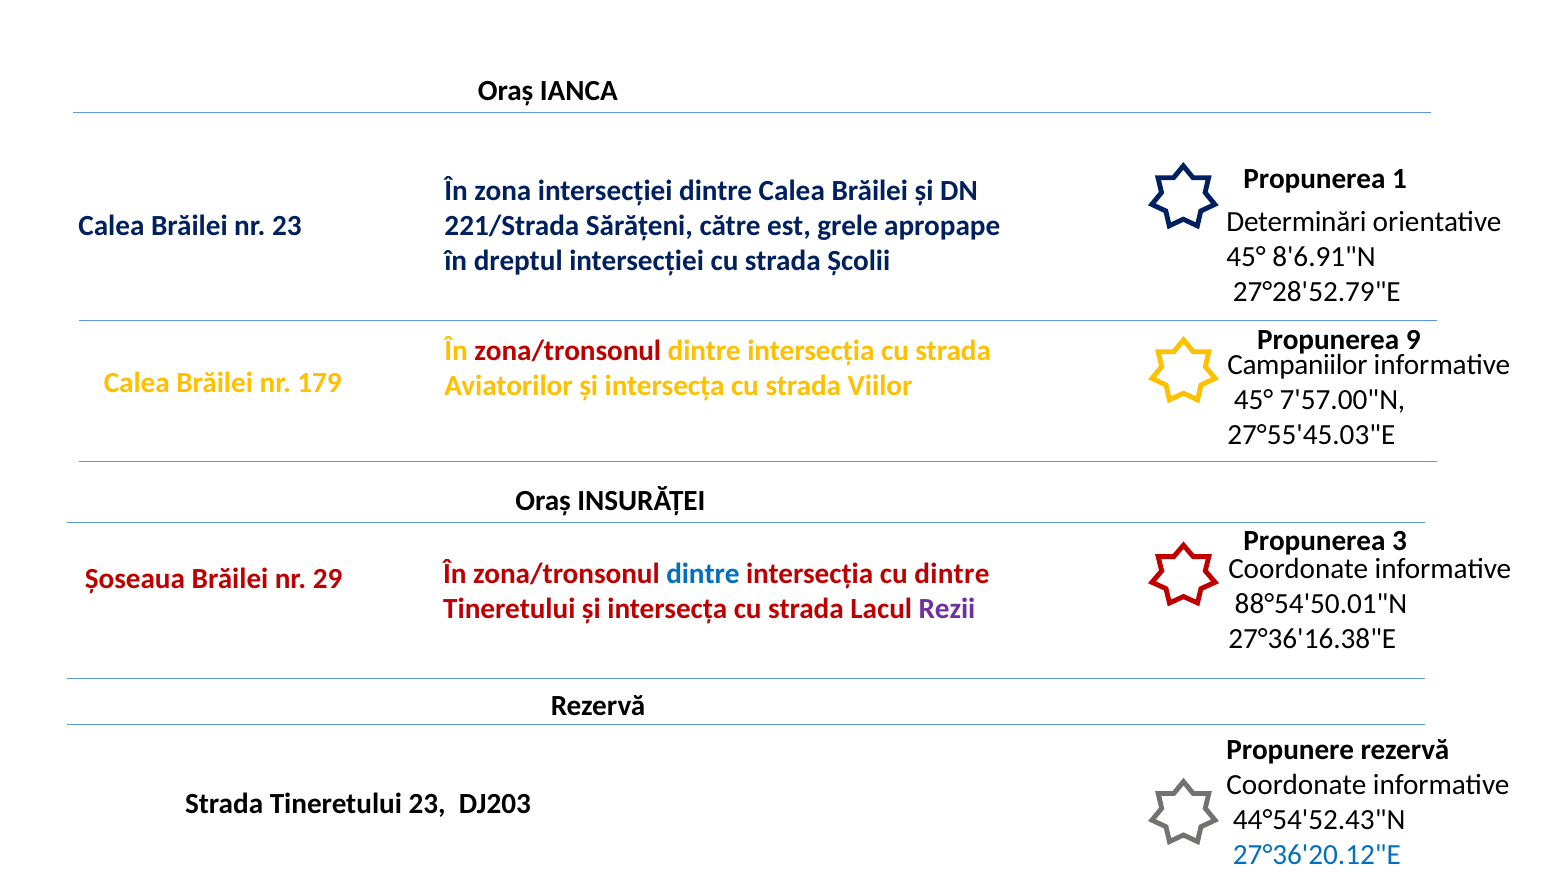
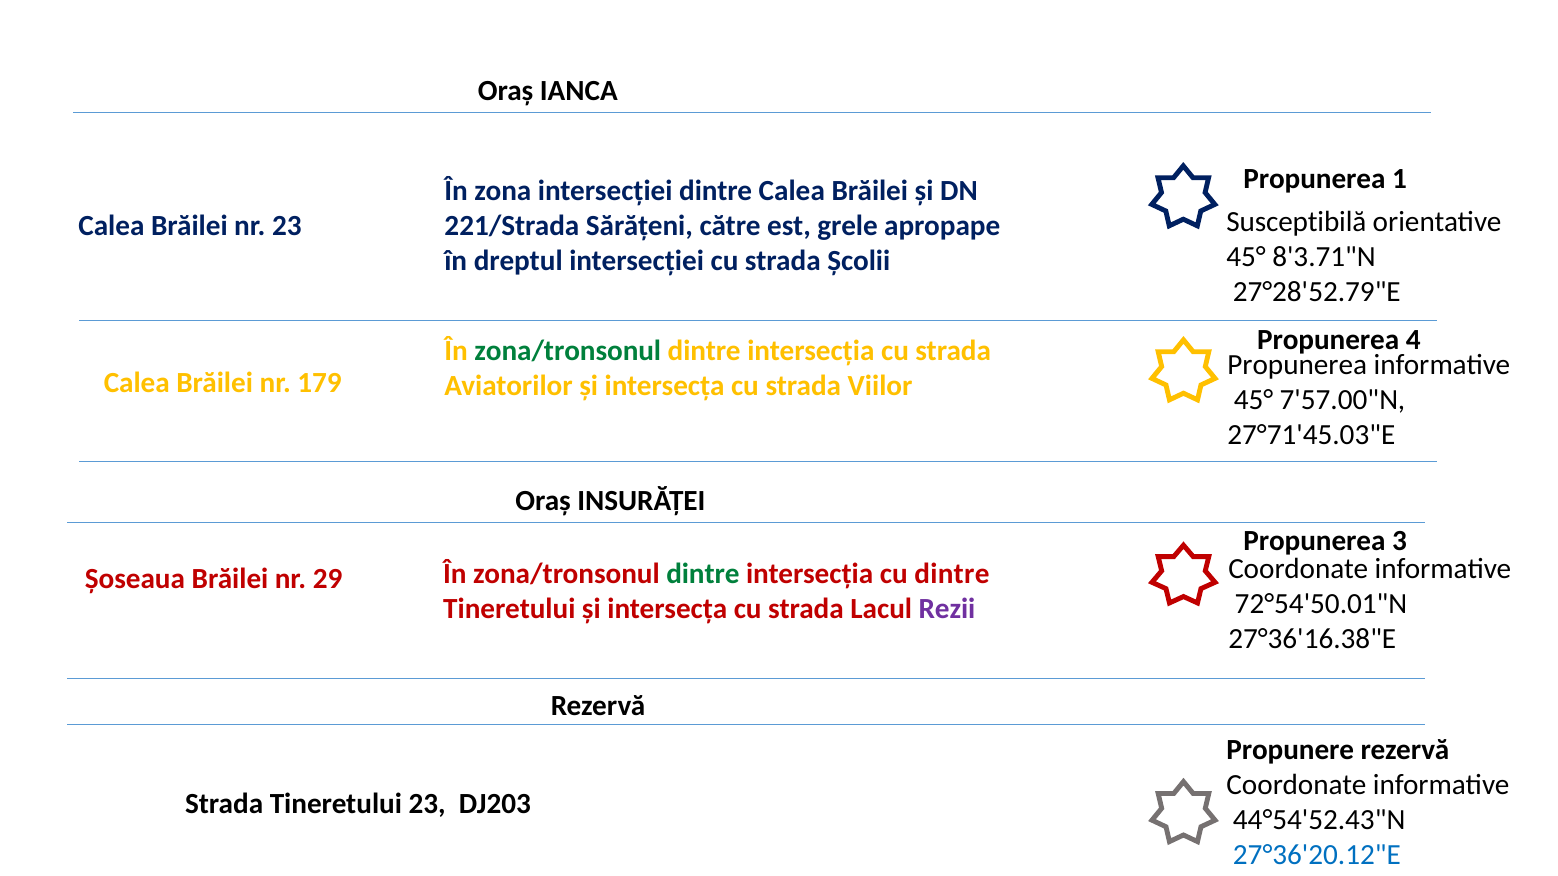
Determinări: Determinări -> Susceptibilă
8'6.91"N: 8'6.91"N -> 8'3.71"N
9: 9 -> 4
zona/tronsonul at (568, 351) colour: red -> green
Campaniilor at (1297, 365): Campaniilor -> Propunerea
27°55'45.03"E: 27°55'45.03"E -> 27°71'45.03"E
dintre at (703, 574) colour: blue -> green
88°54'50.01"N: 88°54'50.01"N -> 72°54'50.01"N
